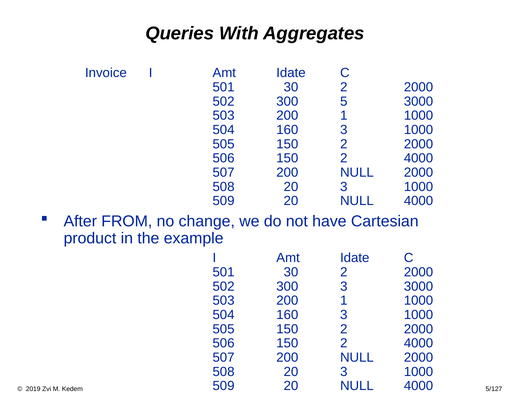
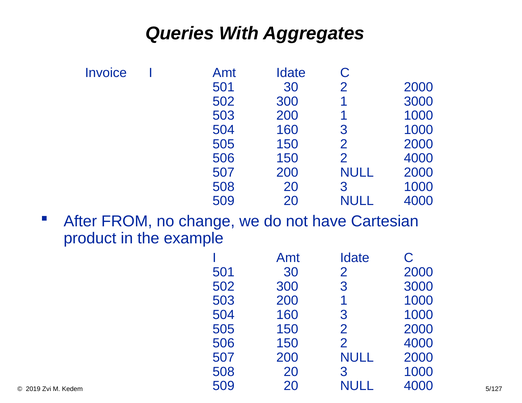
300 5: 5 -> 1
